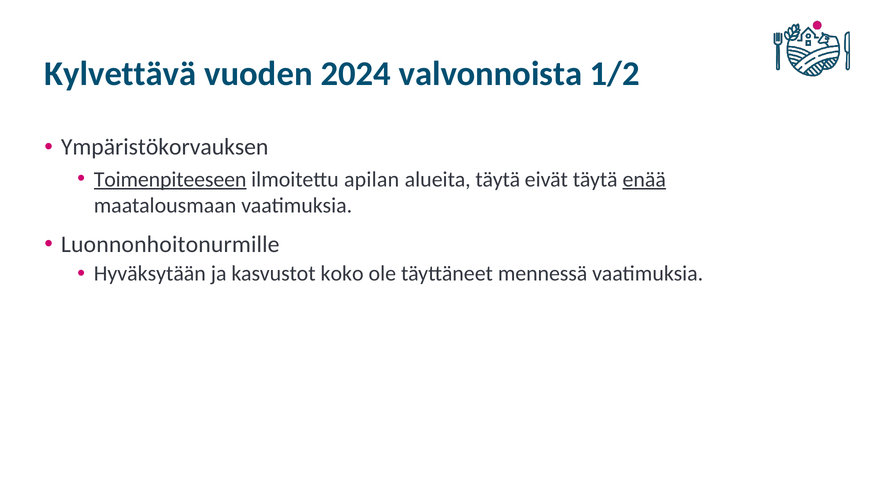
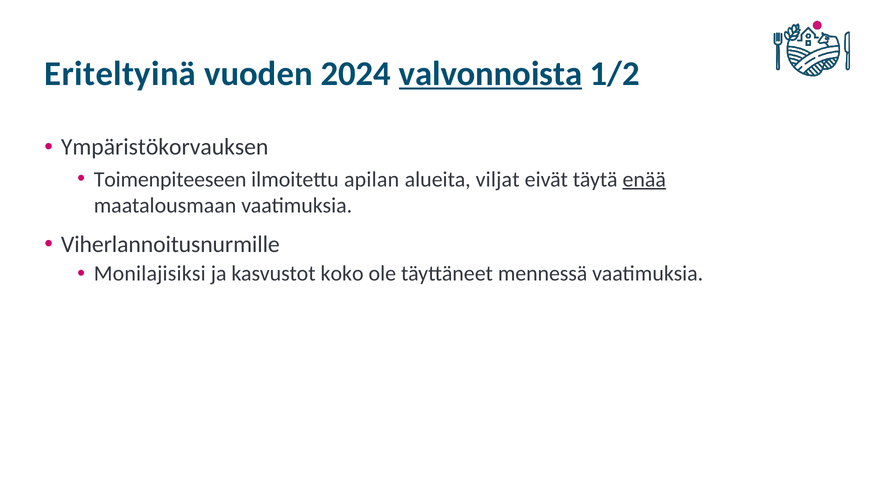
Kylvettävä: Kylvettävä -> Eriteltyinä
valvonnoista underline: none -> present
Toimenpiteeseen underline: present -> none
alueita täytä: täytä -> viljat
Luonnonhoitonurmille: Luonnonhoitonurmille -> Viherlannoitusnurmille
Hyväksytään: Hyväksytään -> Monilajisiksi
